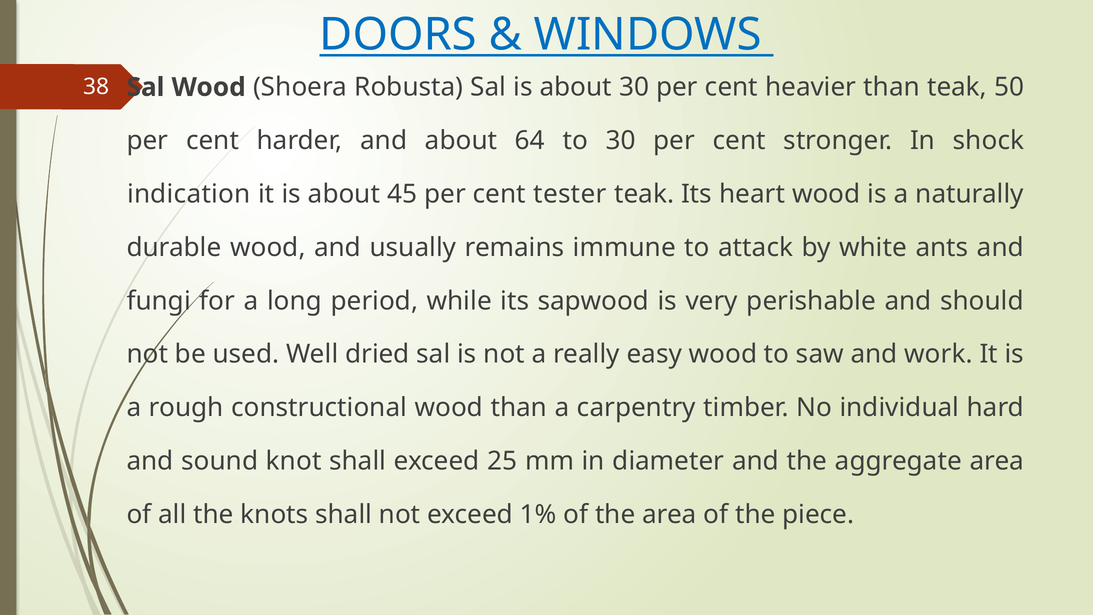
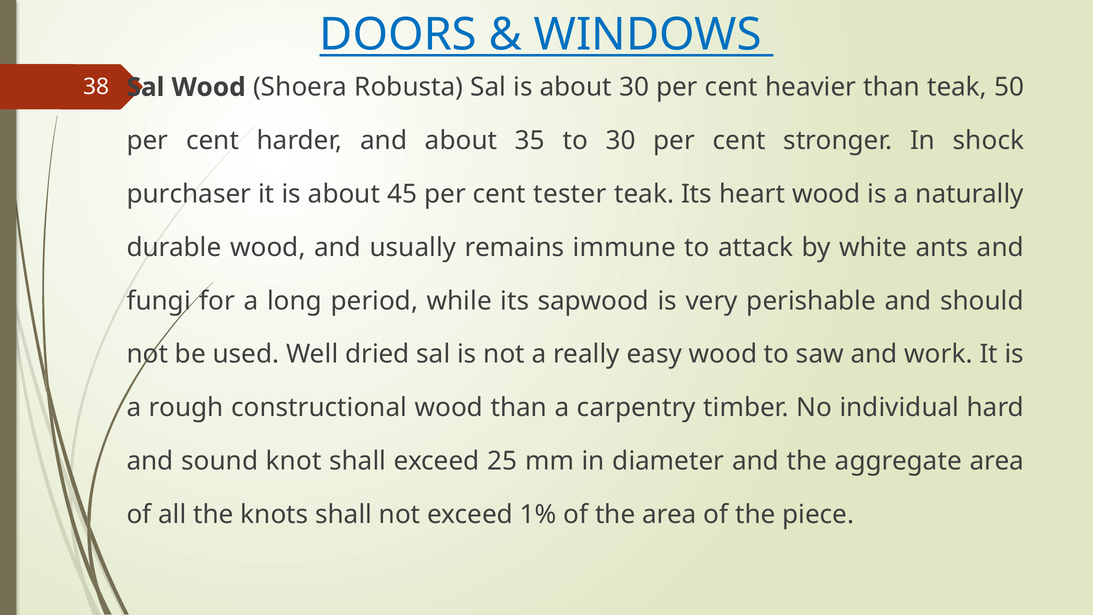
64: 64 -> 35
indication: indication -> purchaser
